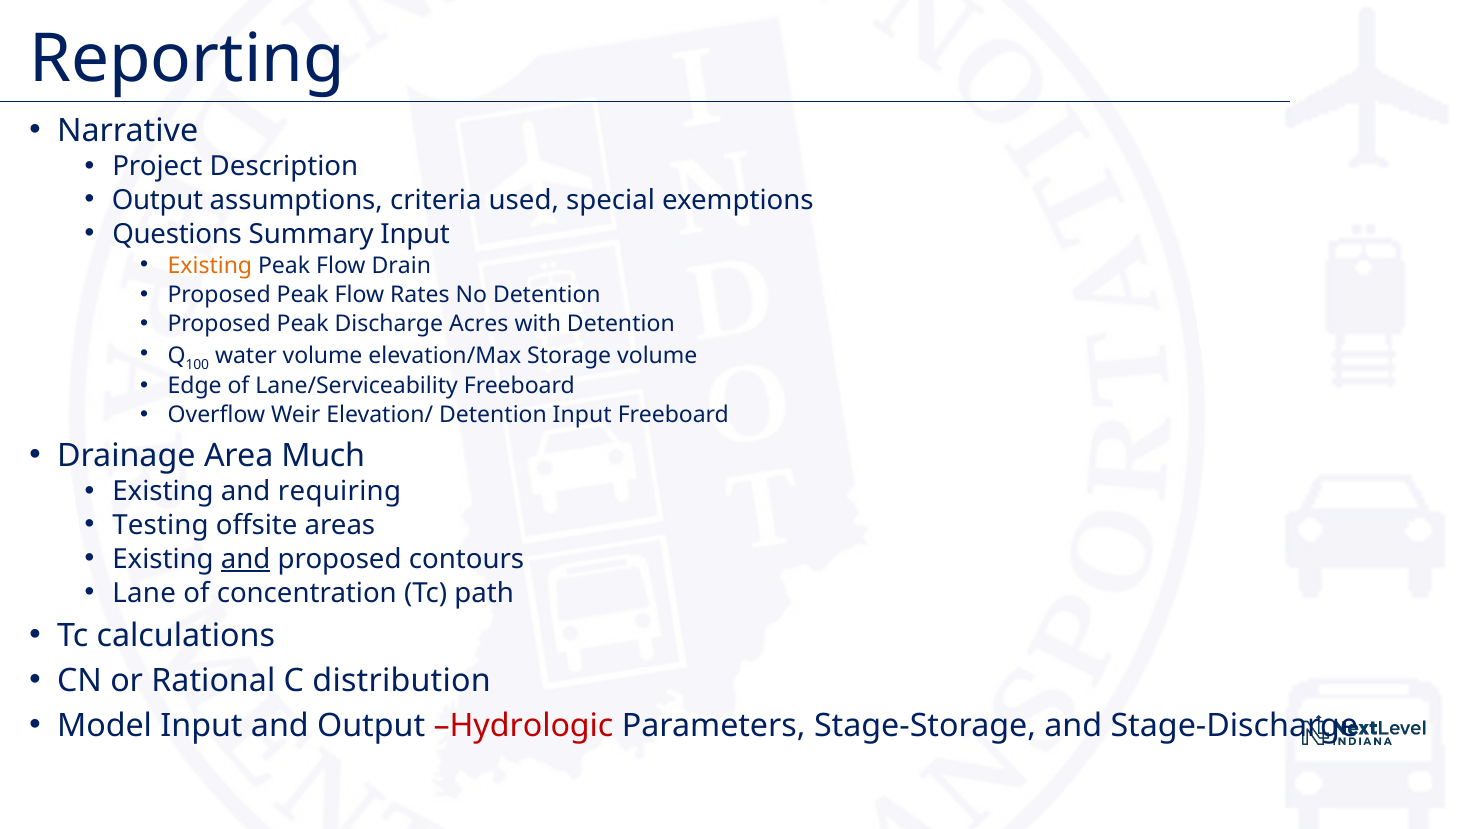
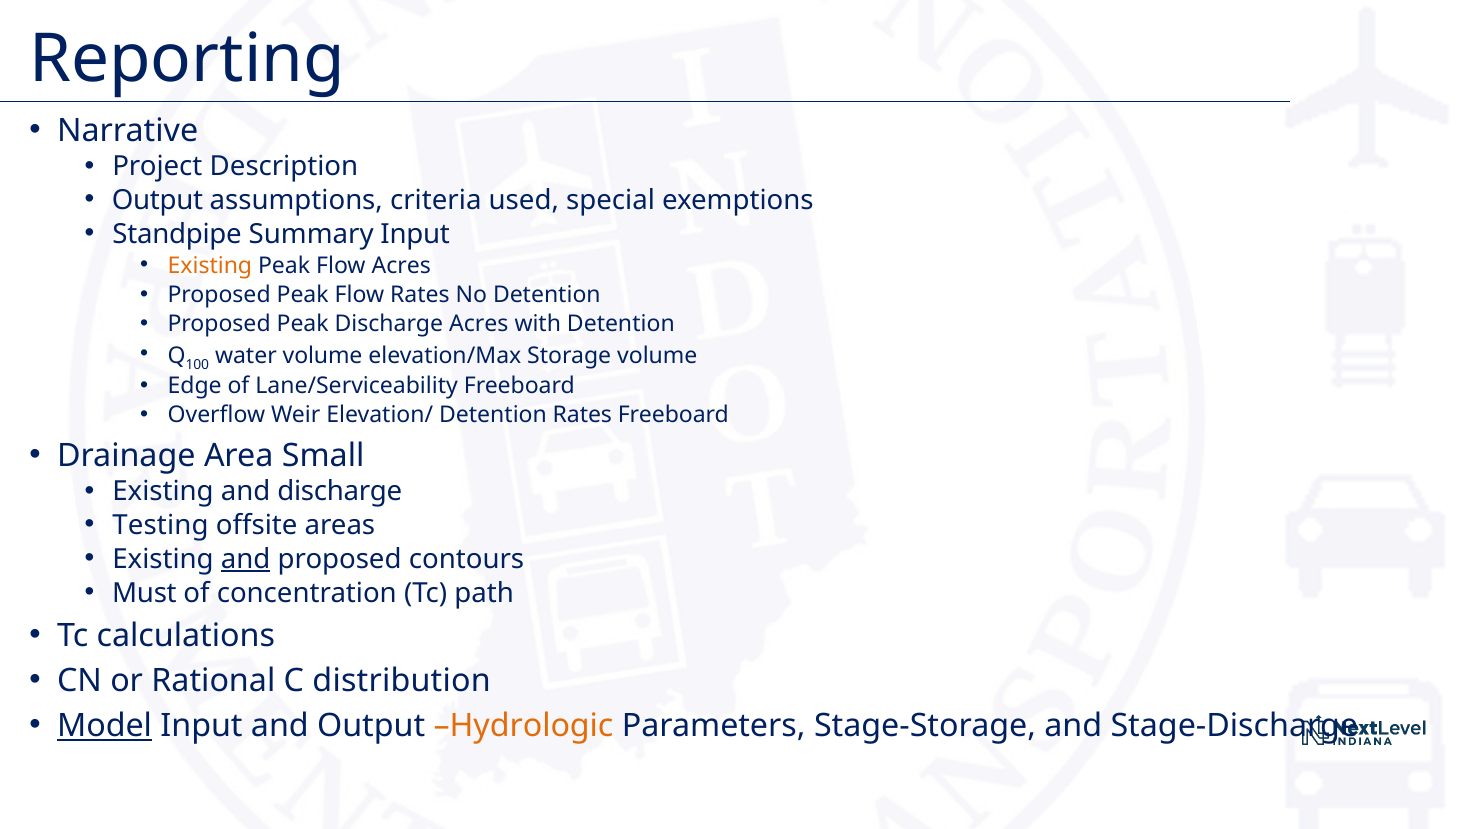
Questions: Questions -> Standpipe
Flow Drain: Drain -> Acres
Detention Input: Input -> Rates
Much: Much -> Small
and requiring: requiring -> discharge
Lane: Lane -> Must
Model underline: none -> present
Hydrologic colour: red -> orange
